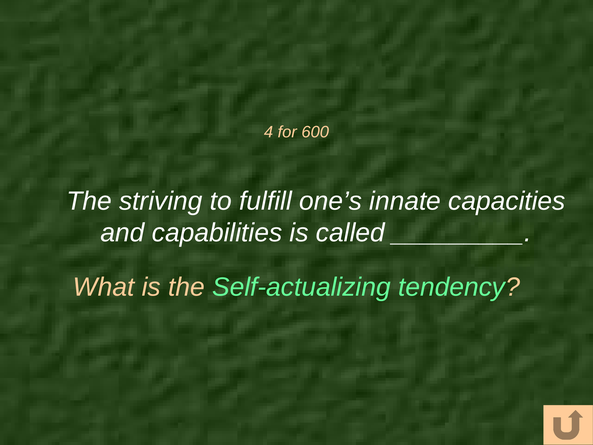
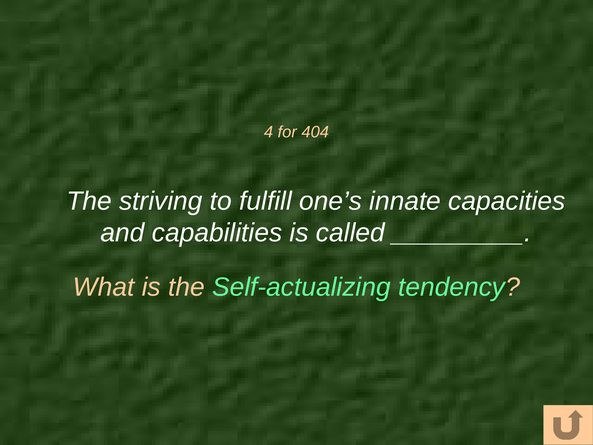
600: 600 -> 404
